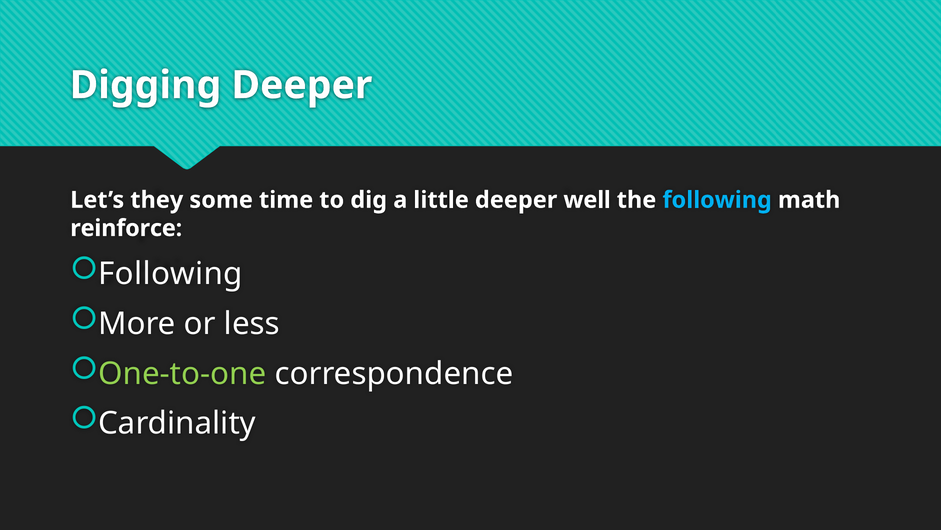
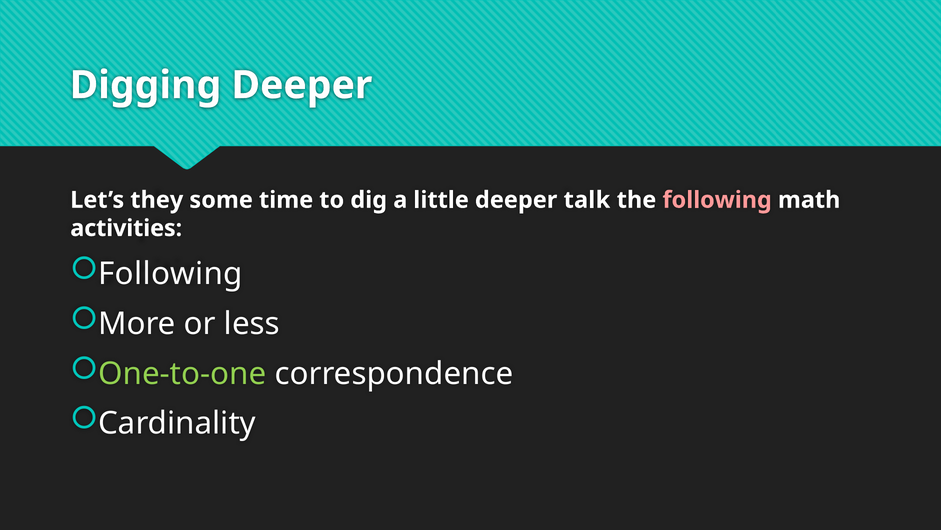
well: well -> talk
following at (717, 200) colour: light blue -> pink
reinforce: reinforce -> activities
